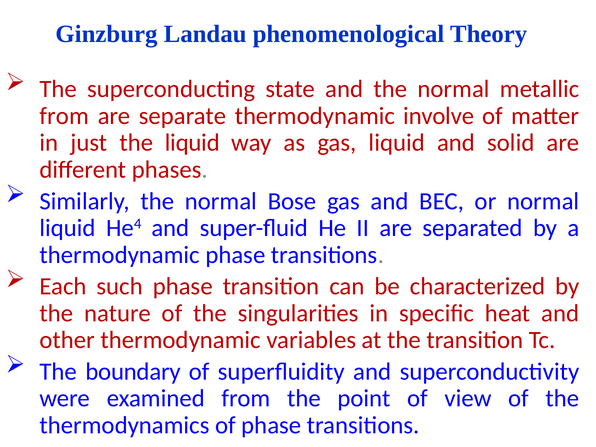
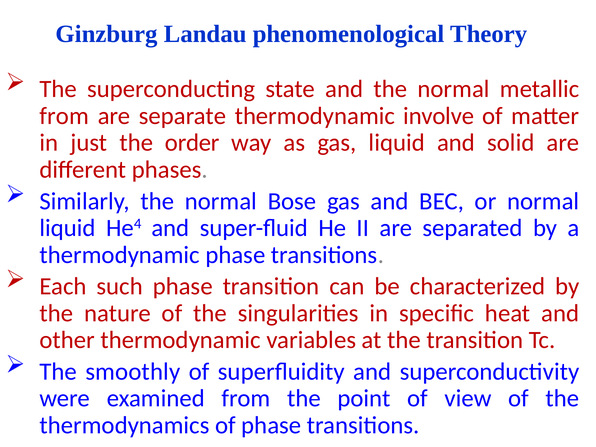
the liquid: liquid -> order
boundary: boundary -> smoothly
